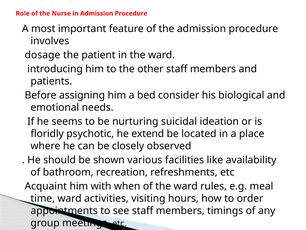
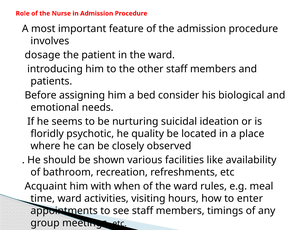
extend: extend -> quality
order: order -> enter
